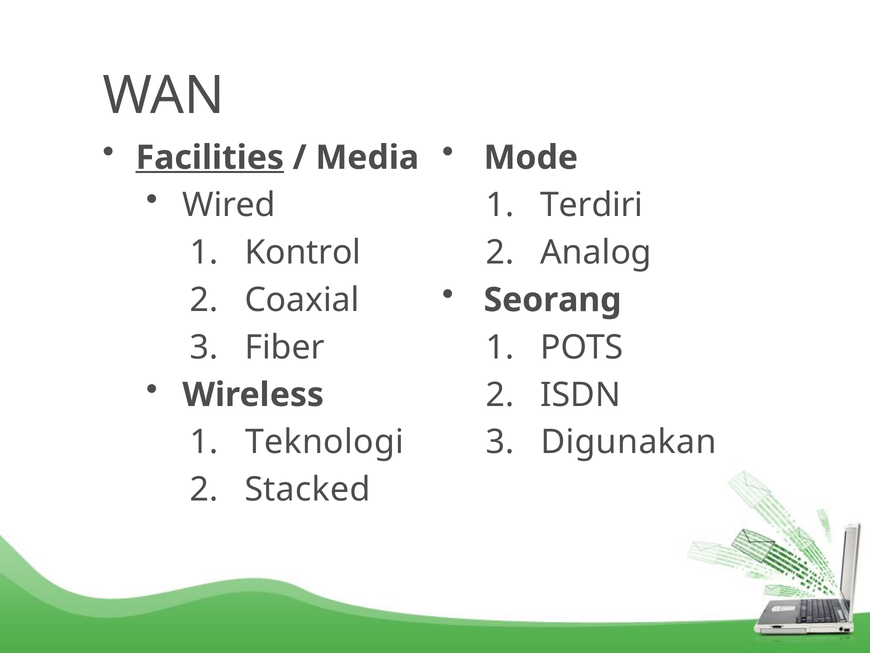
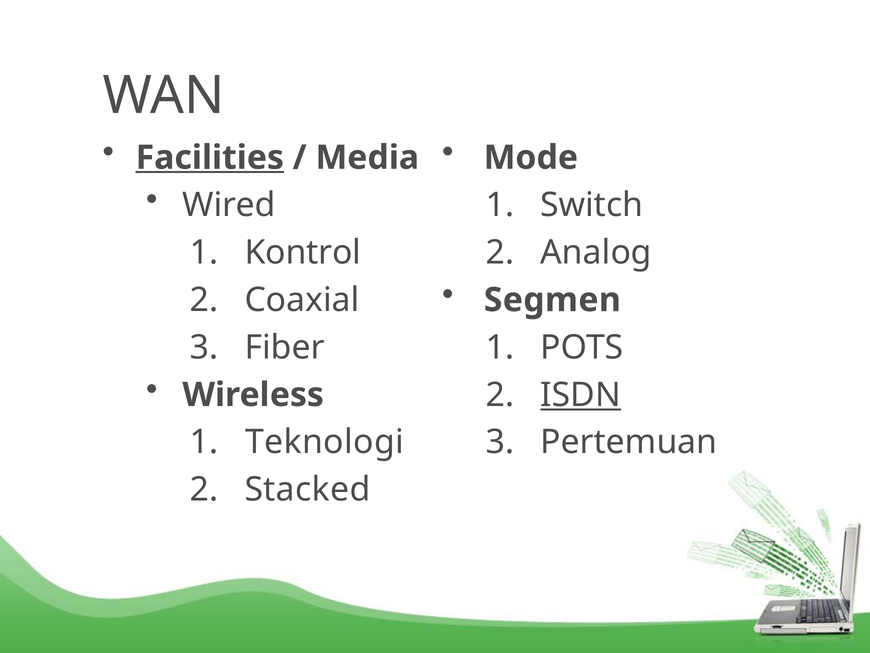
Terdiri: Terdiri -> Switch
Seorang: Seorang -> Segmen
ISDN underline: none -> present
Digunakan: Digunakan -> Pertemuan
